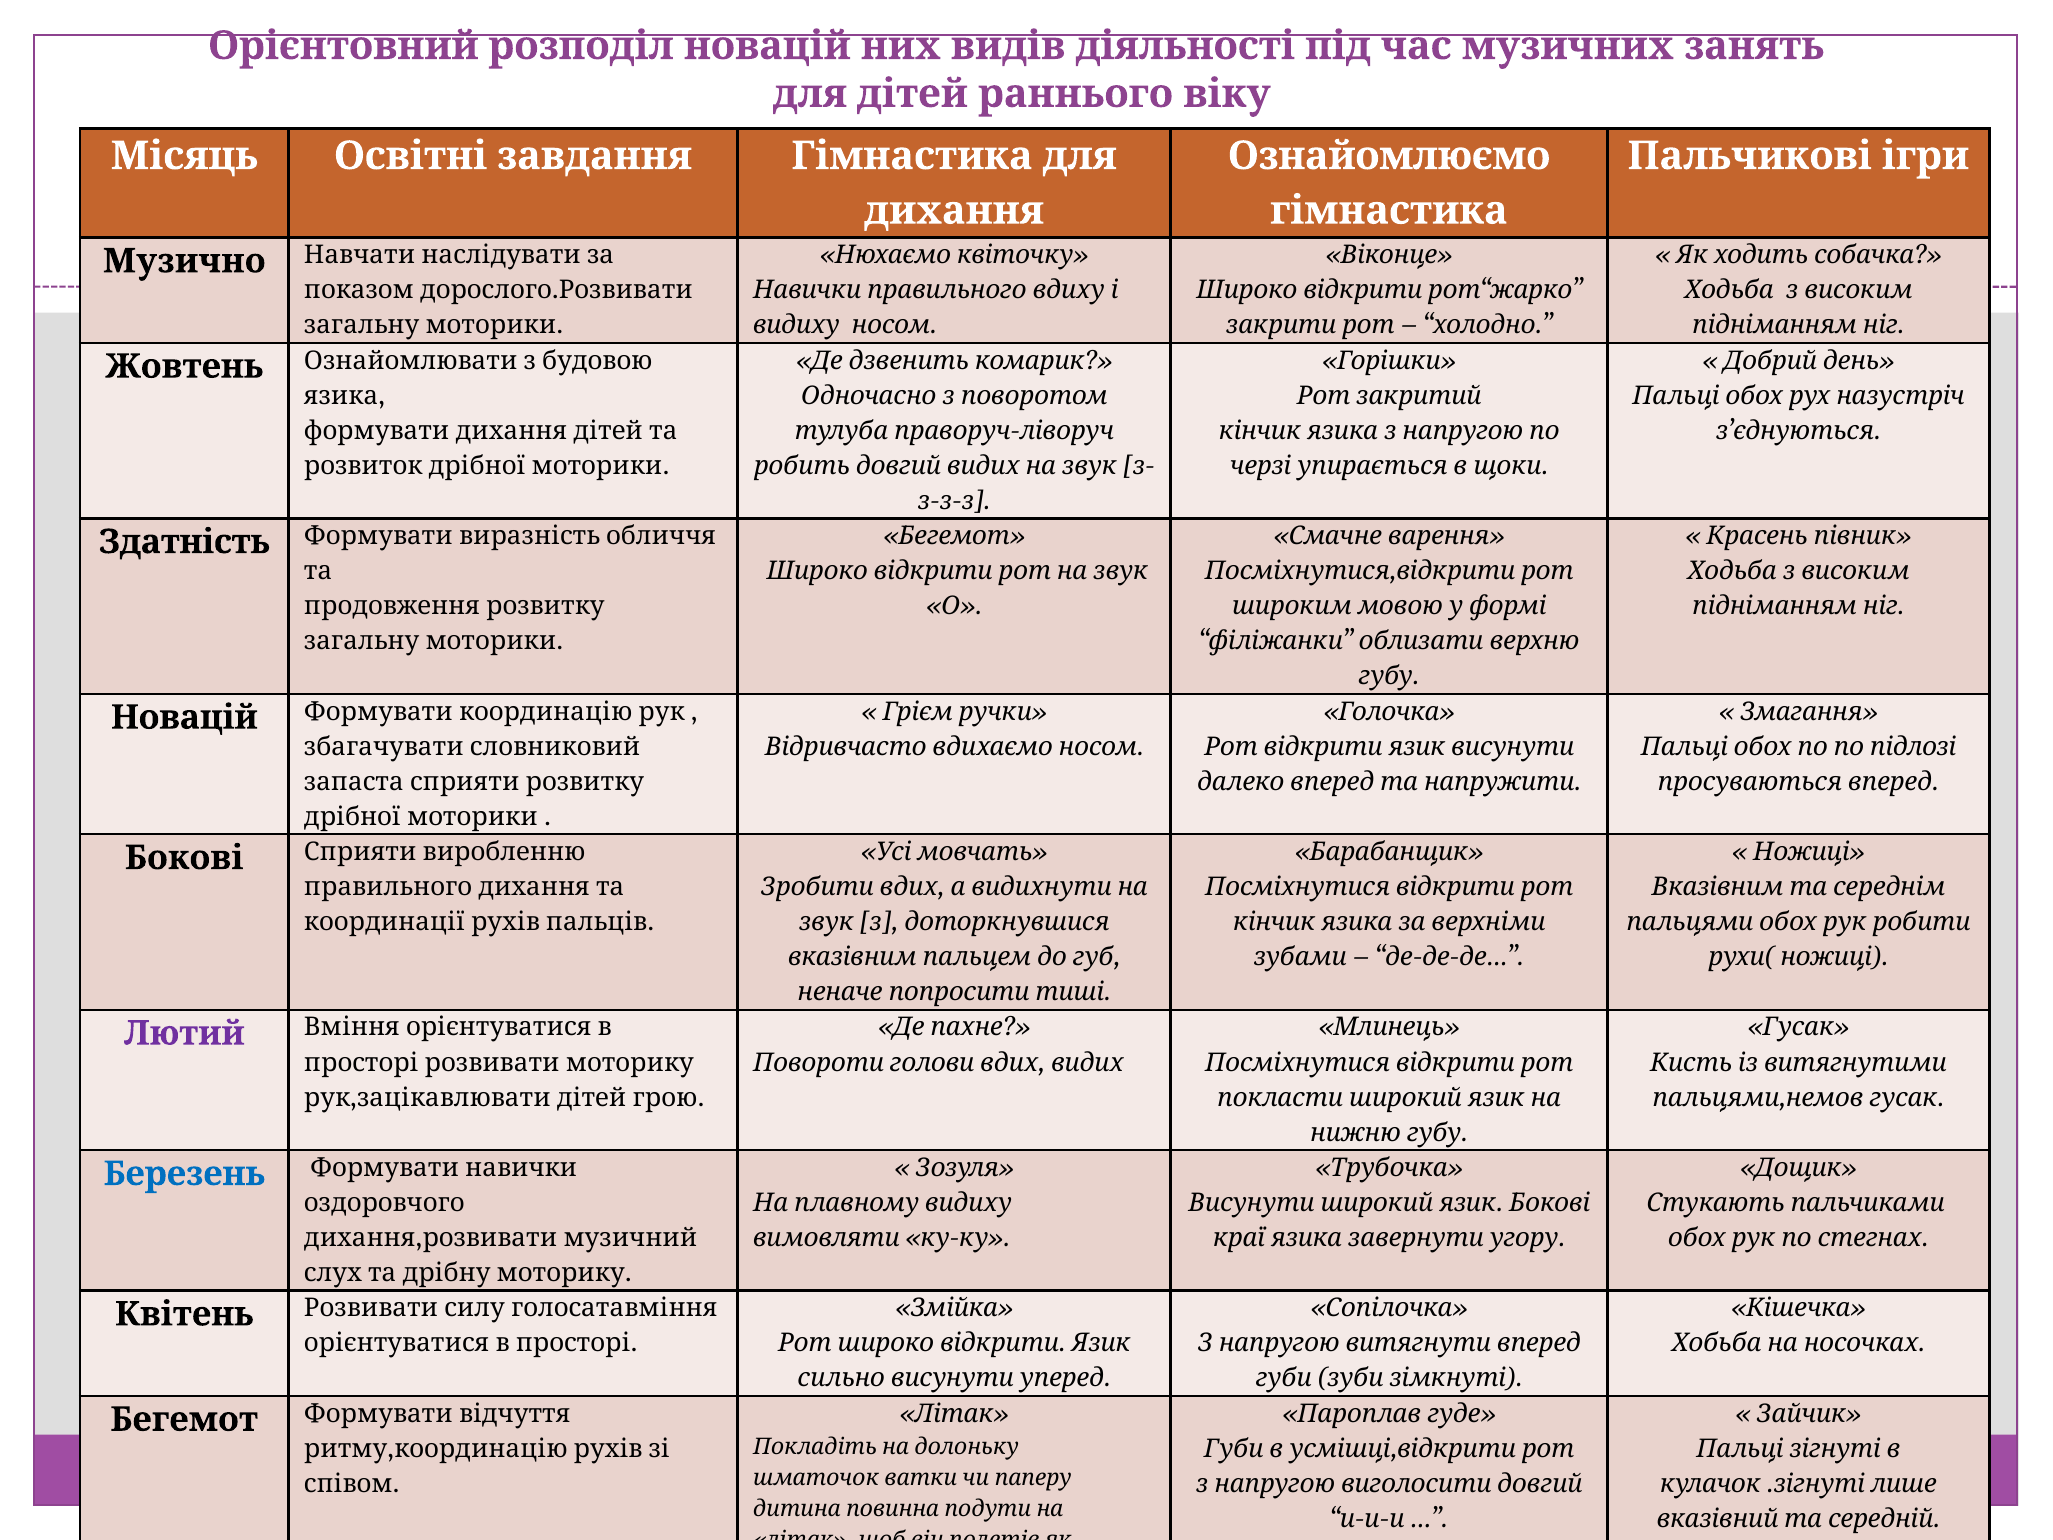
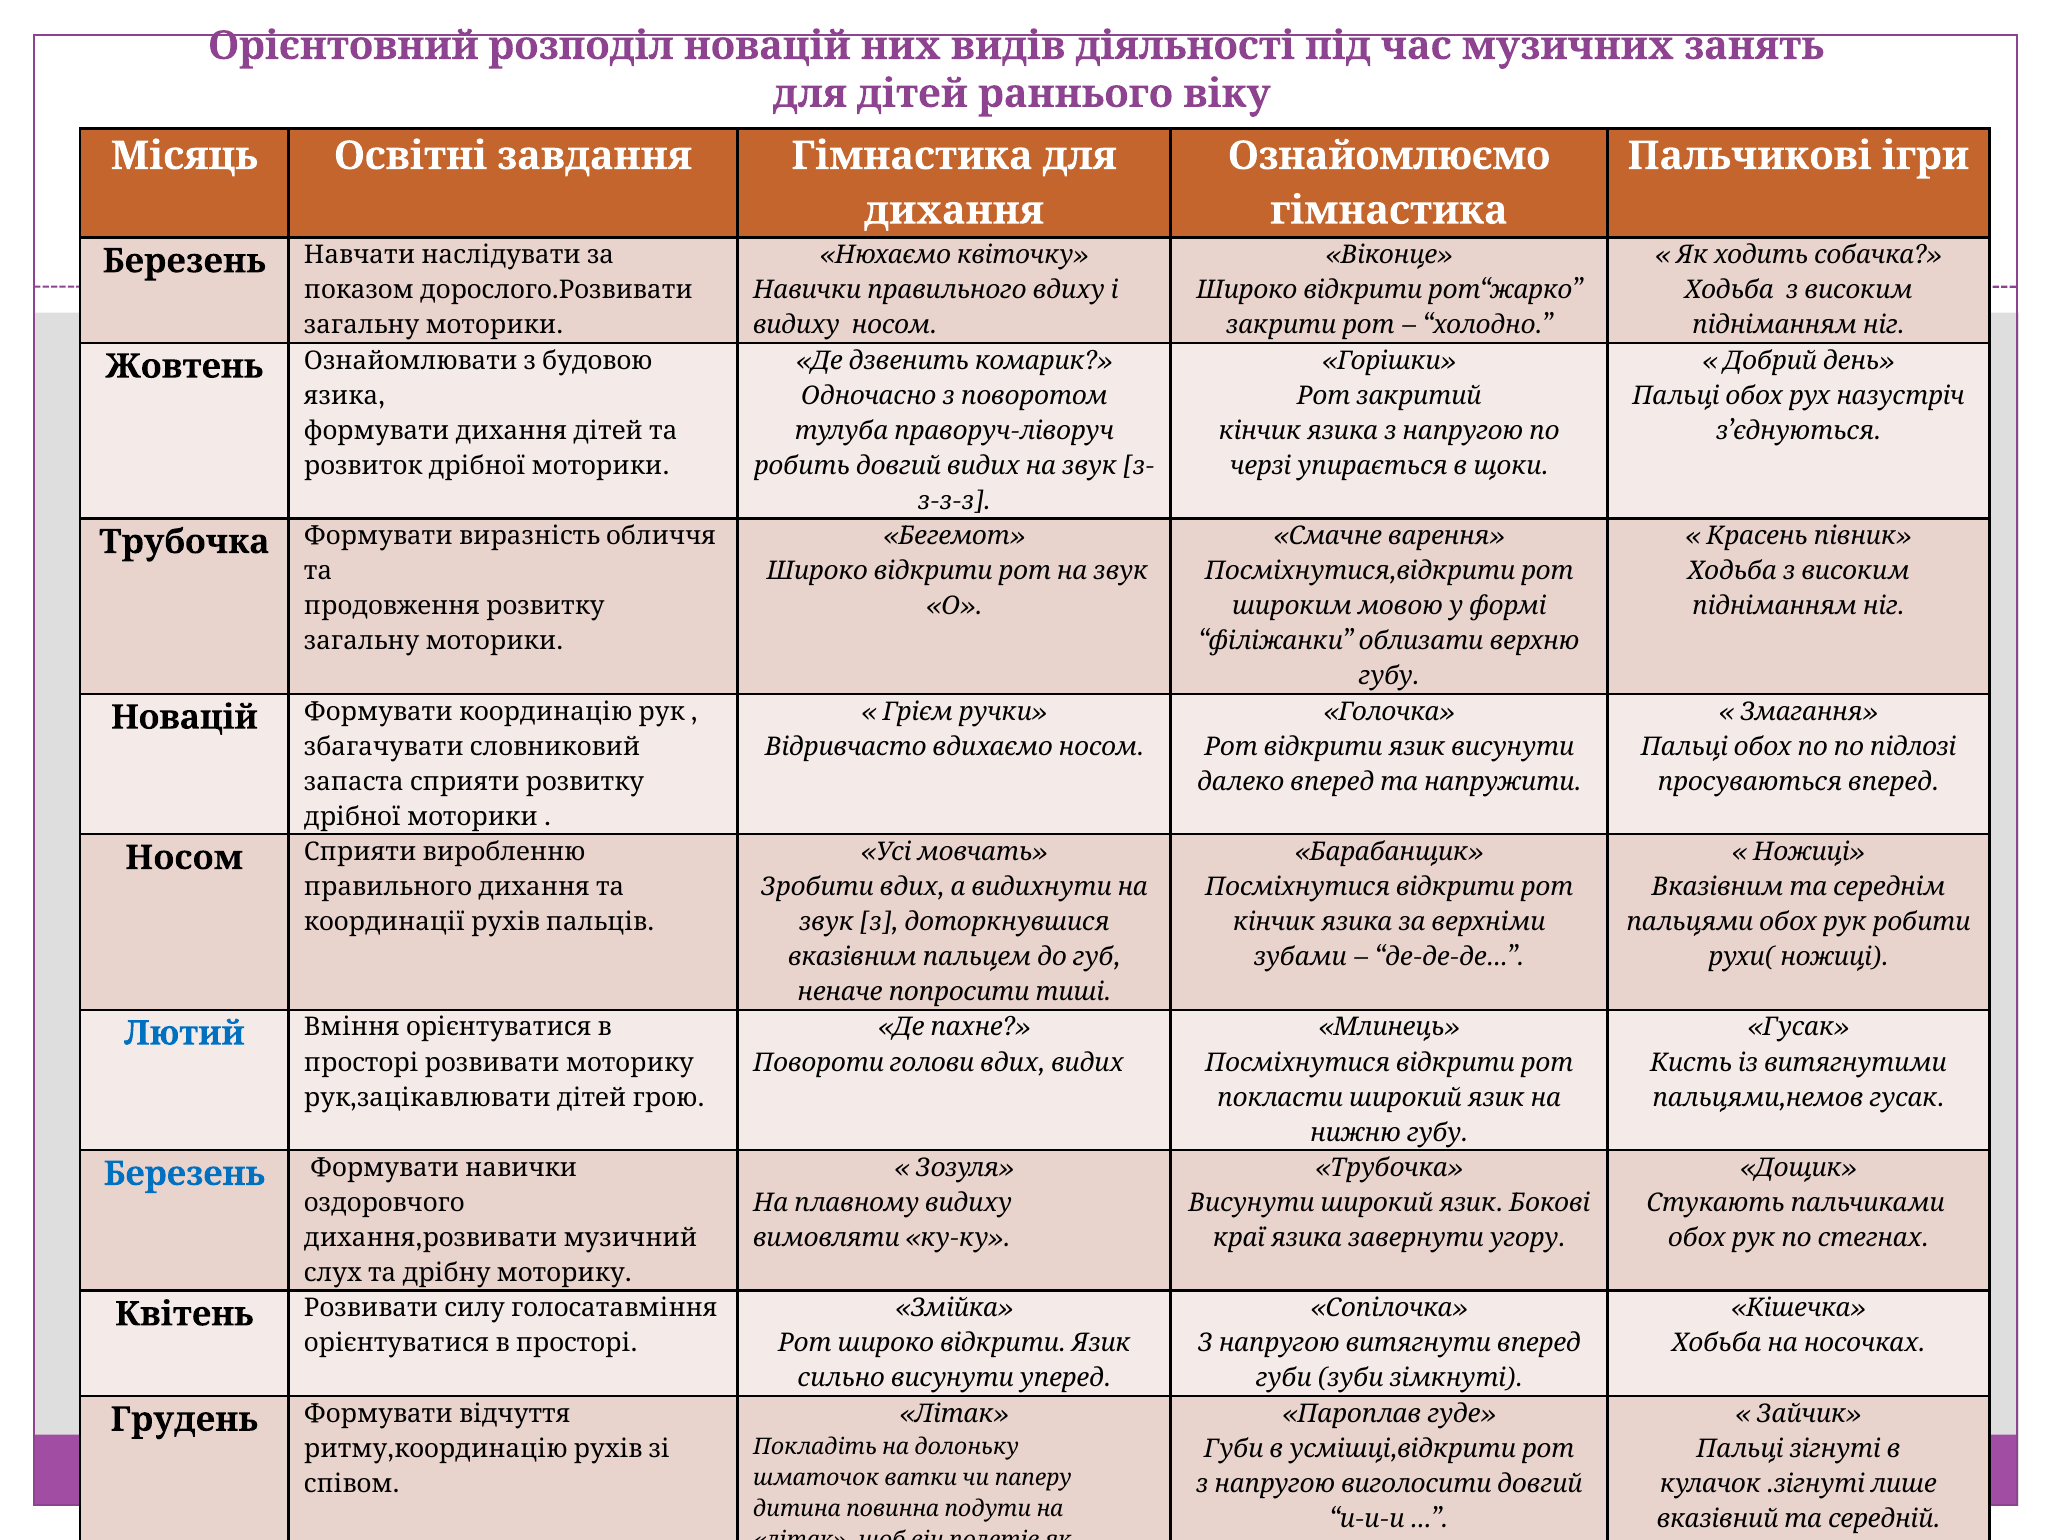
Музично at (184, 261): Музично -> Березень
Здатність at (184, 542): Здатність -> Трубочка
Бокові at (184, 858): Бокові -> Носом
Лютий colour: purple -> blue
Бегемот at (184, 1419): Бегемот -> Грудень
